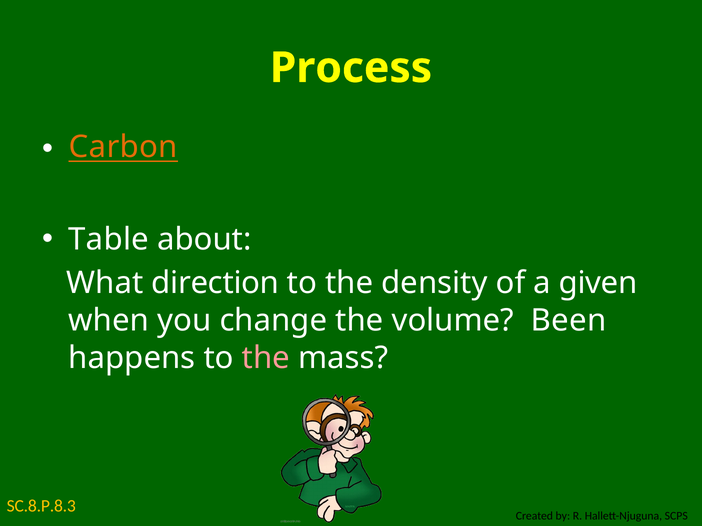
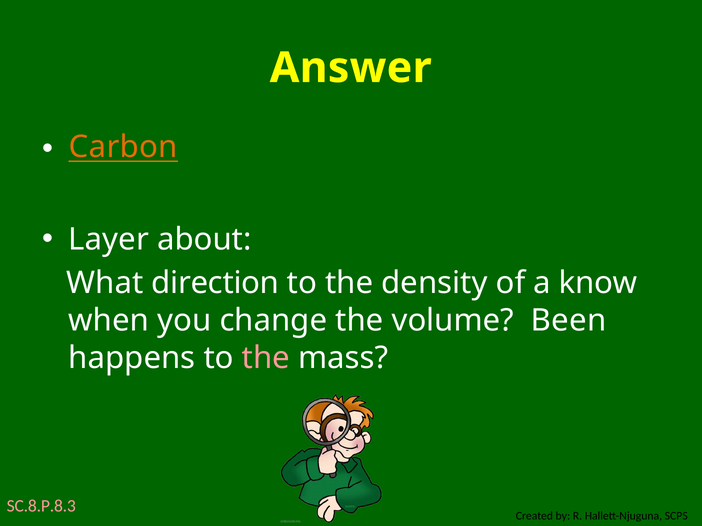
Process: Process -> Answer
Table: Table -> Layer
given: given -> know
SC.8.P.8.3 colour: yellow -> pink
